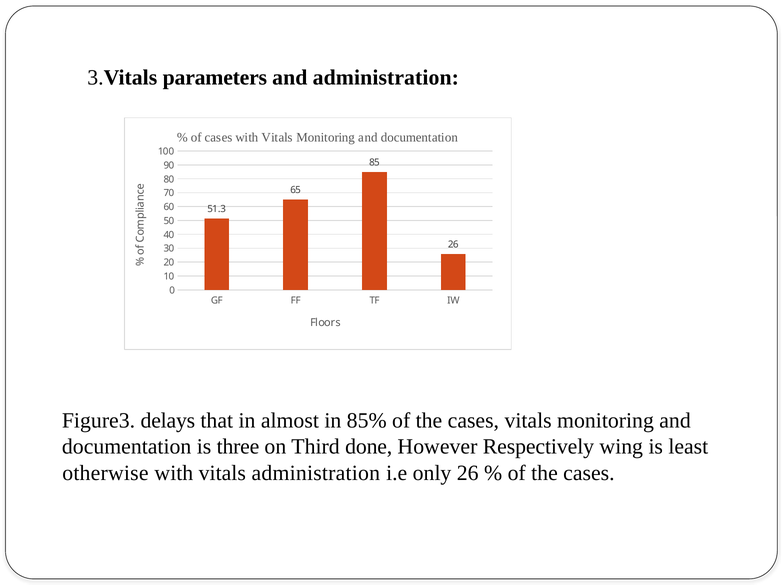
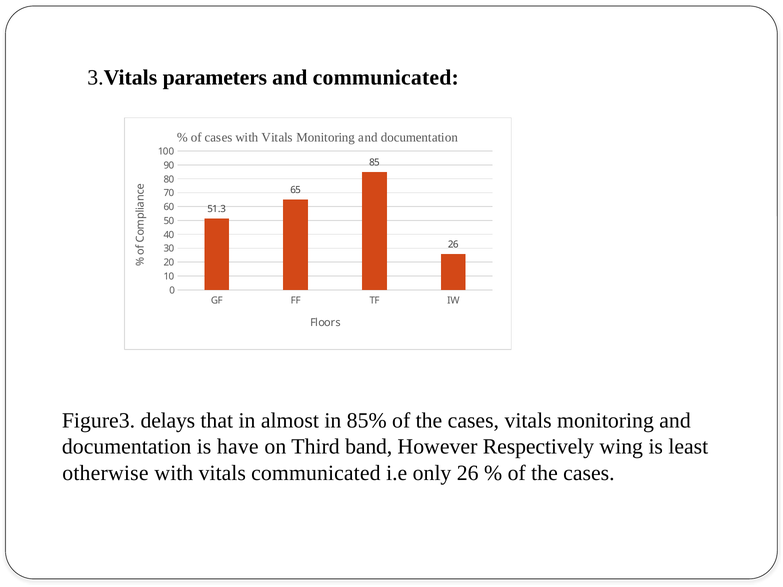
and administration: administration -> communicated
three: three -> have
done: done -> band
vitals administration: administration -> communicated
